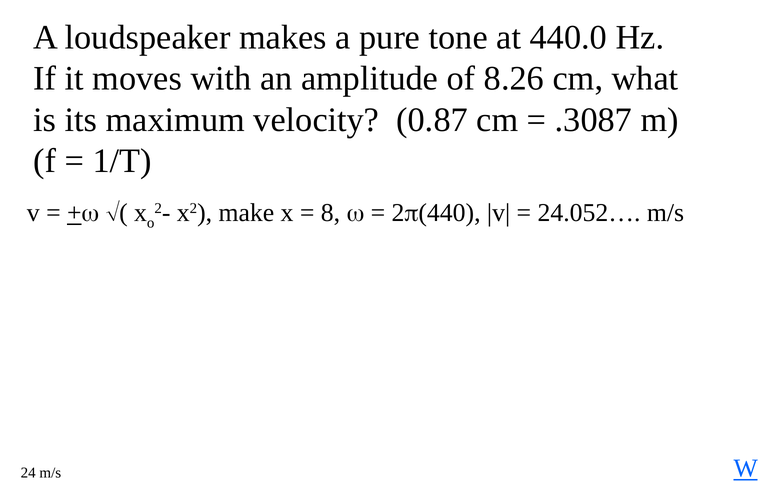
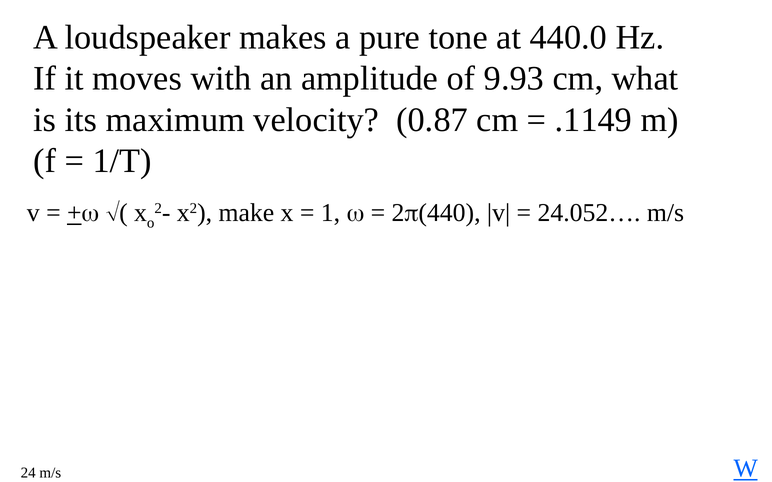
8.26: 8.26 -> 9.93
.3087: .3087 -> .1149
8: 8 -> 1
